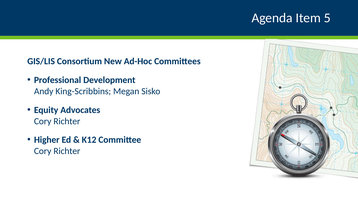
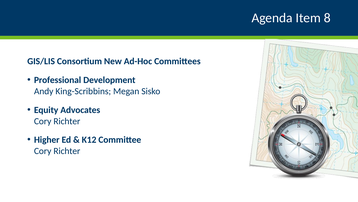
5: 5 -> 8
